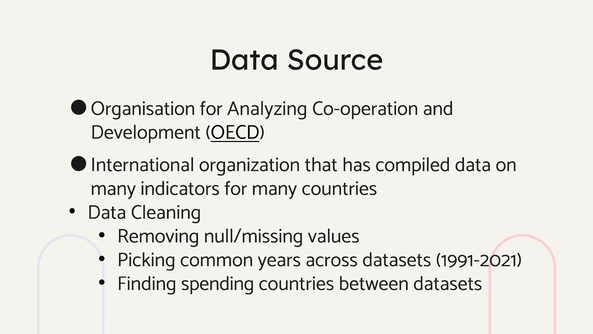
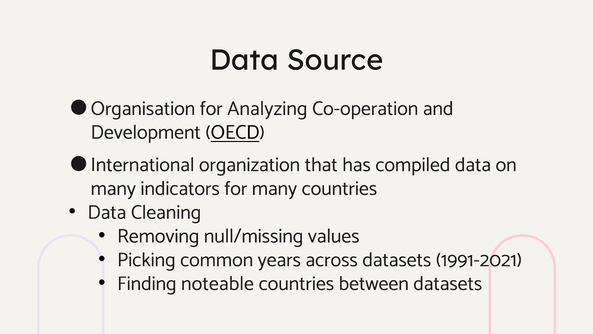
spending: spending -> noteable
